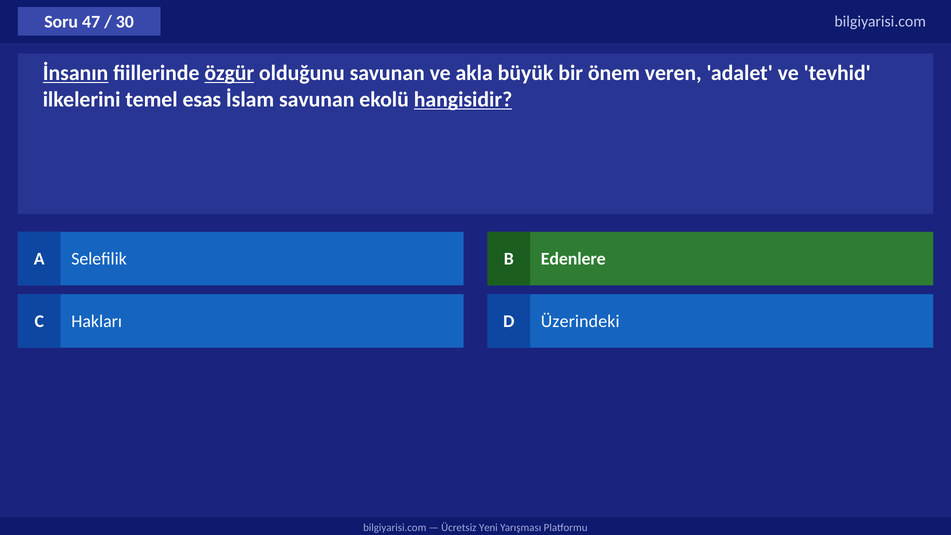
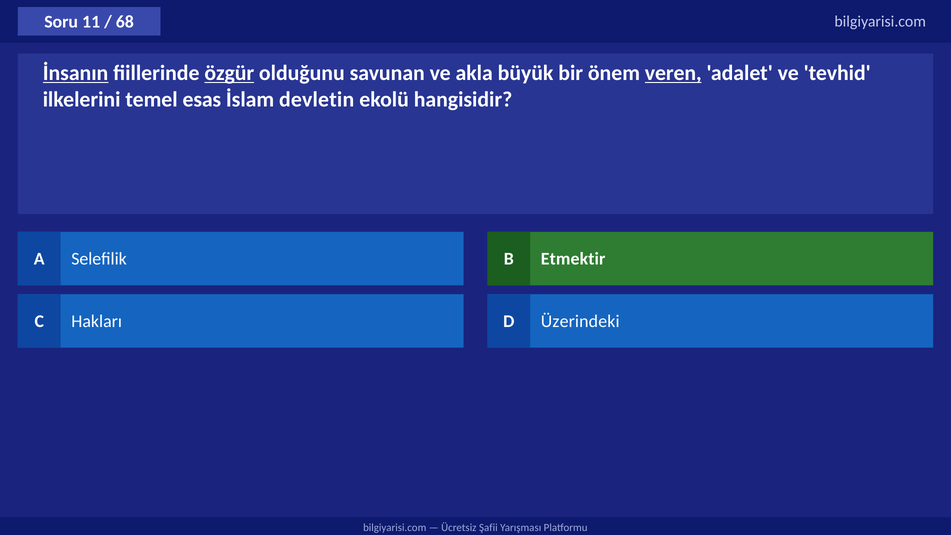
47: 47 -> 11
30: 30 -> 68
veren underline: none -> present
İslam savunan: savunan -> devletin
hangisidir underline: present -> none
Edenlere: Edenlere -> Etmektir
Yeni: Yeni -> Şafii
